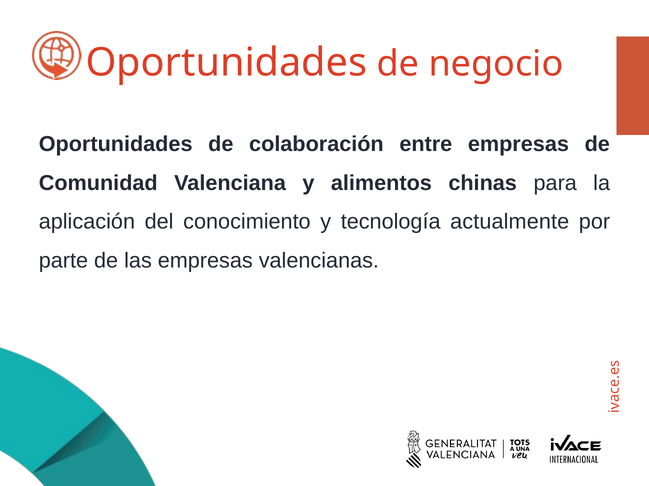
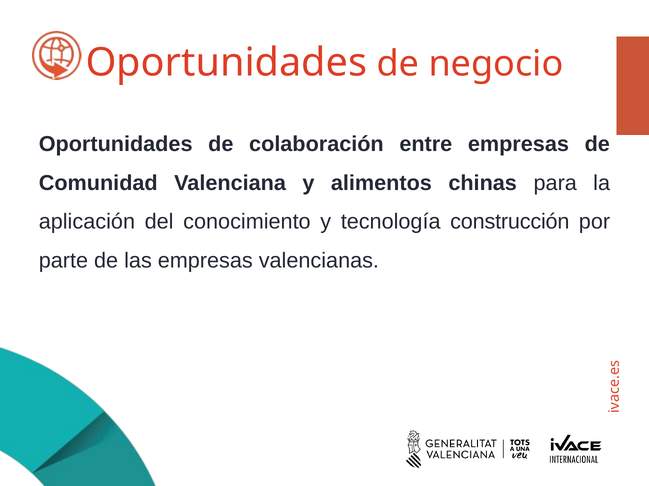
actualmente: actualmente -> construcción
